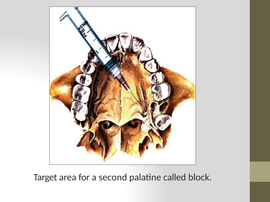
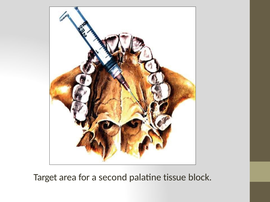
called: called -> tissue
